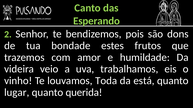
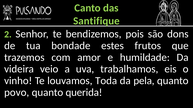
Esperando: Esperando -> Santifique
está: está -> pela
lugar: lugar -> povo
